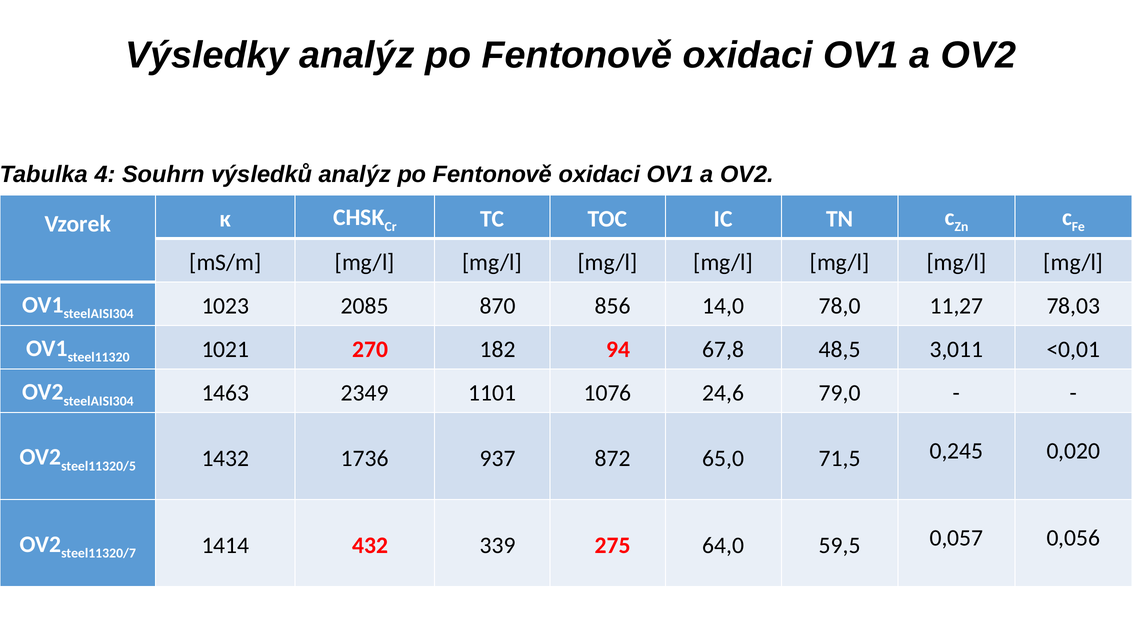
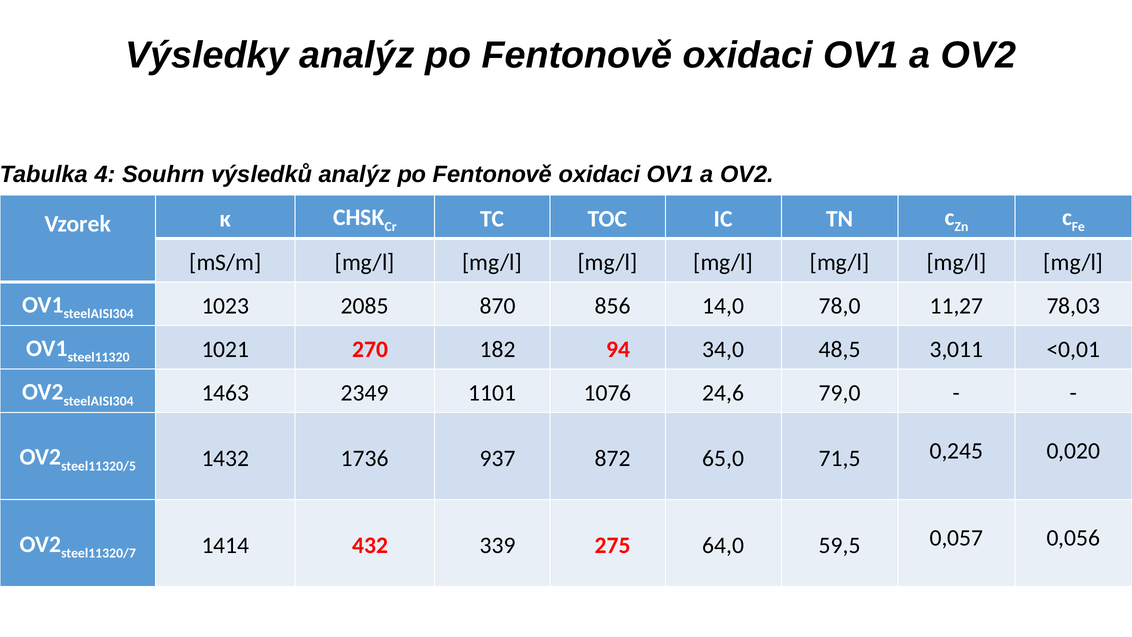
67,8: 67,8 -> 34,0
